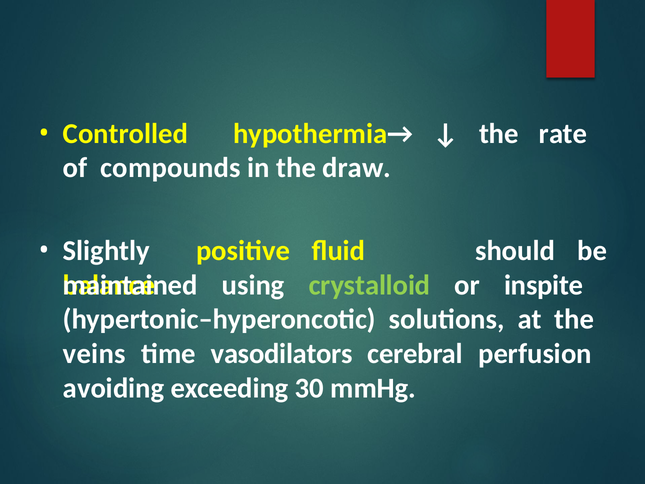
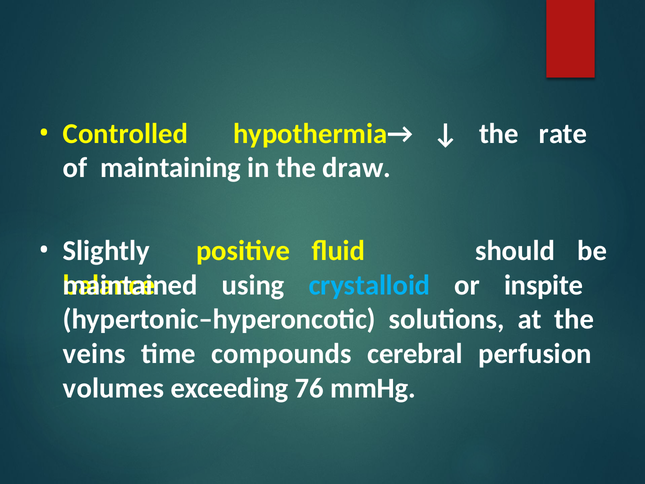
compounds: compounds -> maintaining
crystalloid colour: light green -> light blue
vasodilators: vasodilators -> compounds
avoiding: avoiding -> volumes
30: 30 -> 76
